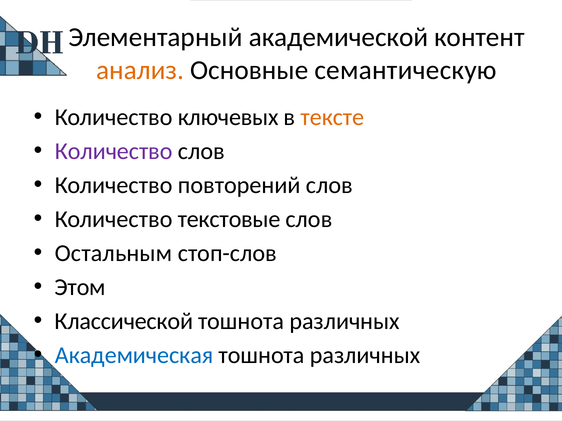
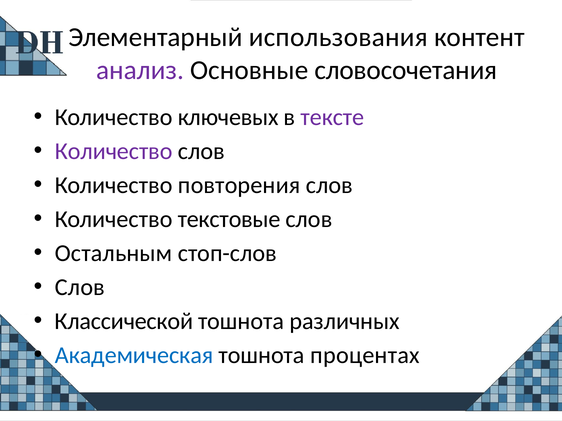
академической: академической -> использования
анализ colour: orange -> purple
семантическую: семантическую -> словосочетания
тексте colour: orange -> purple
повторений: повторений -> повторения
Этом at (80, 288): Этом -> Слов
различных at (365, 356): различных -> процентах
